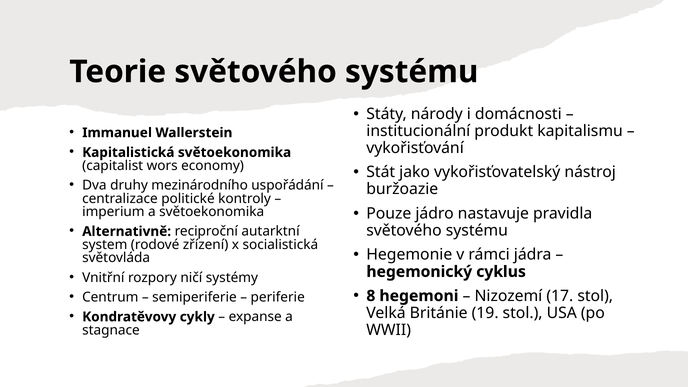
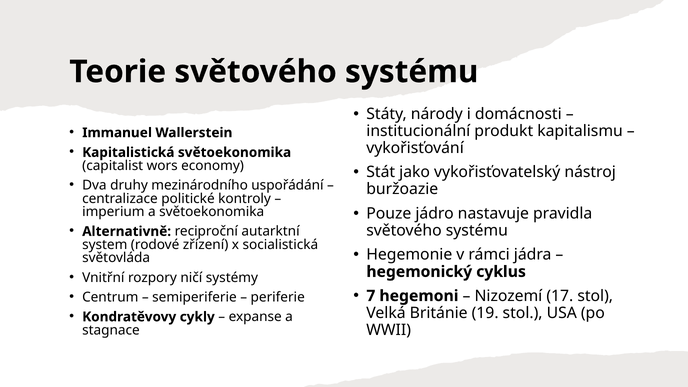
8: 8 -> 7
